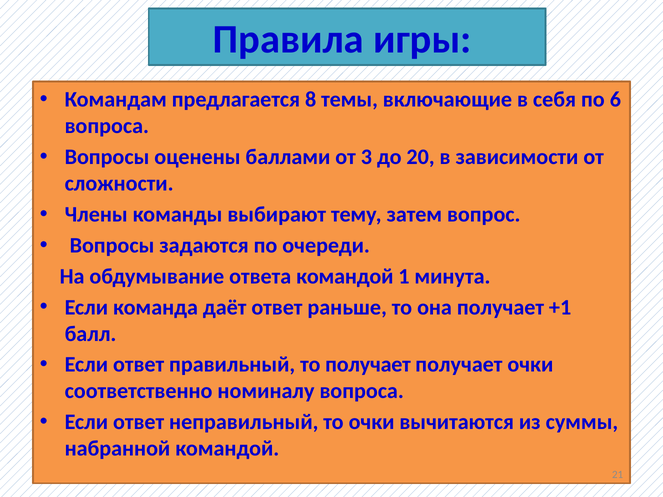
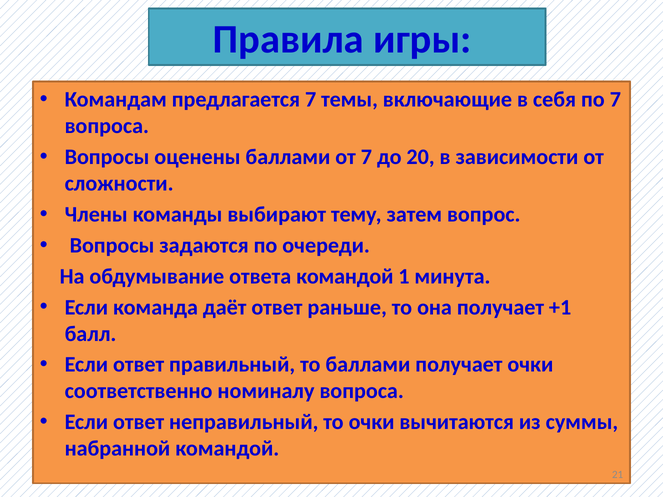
предлагается 8: 8 -> 7
по 6: 6 -> 7
от 3: 3 -> 7
то получает: получает -> баллами
